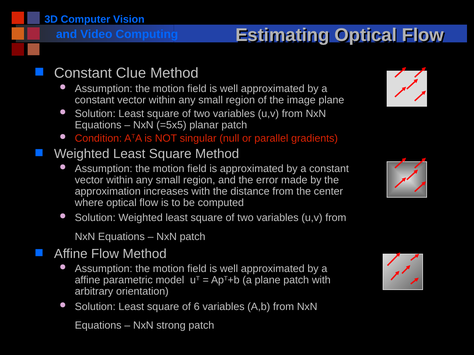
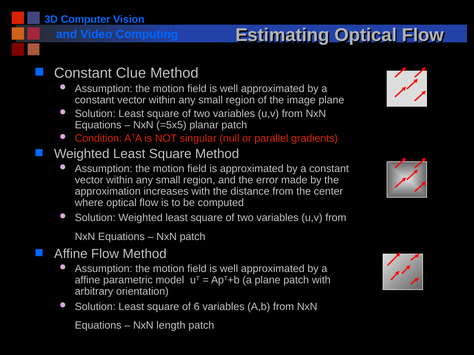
strong: strong -> length
